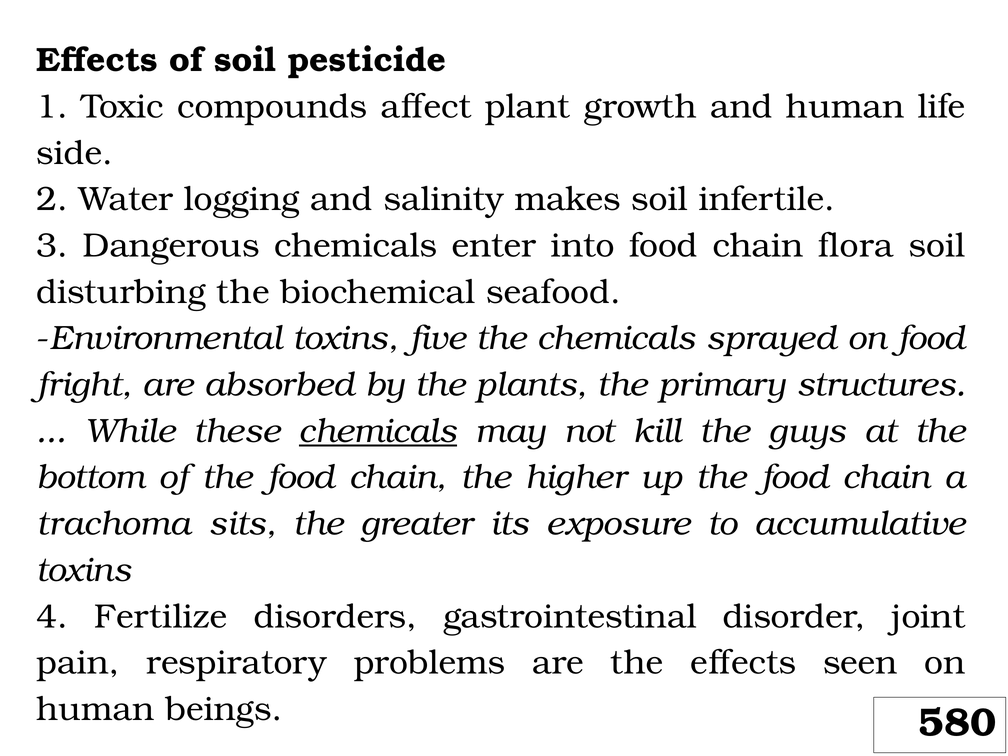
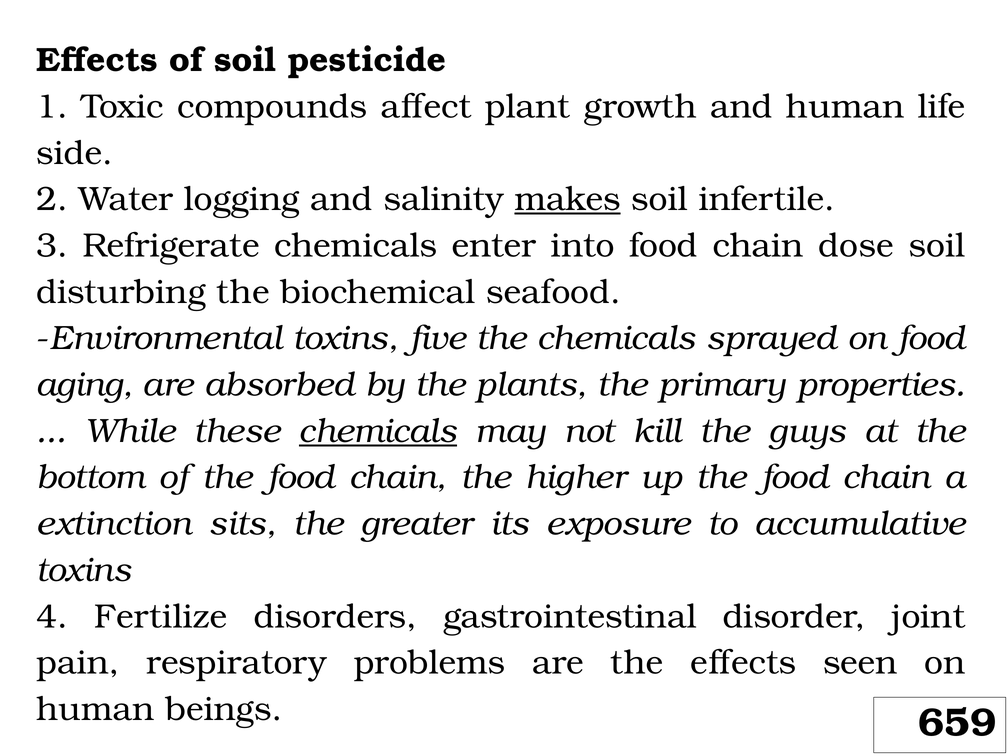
makes underline: none -> present
Dangerous: Dangerous -> Refrigerate
flora: flora -> dose
fright: fright -> aging
structures: structures -> properties
trachoma: trachoma -> extinction
580: 580 -> 659
